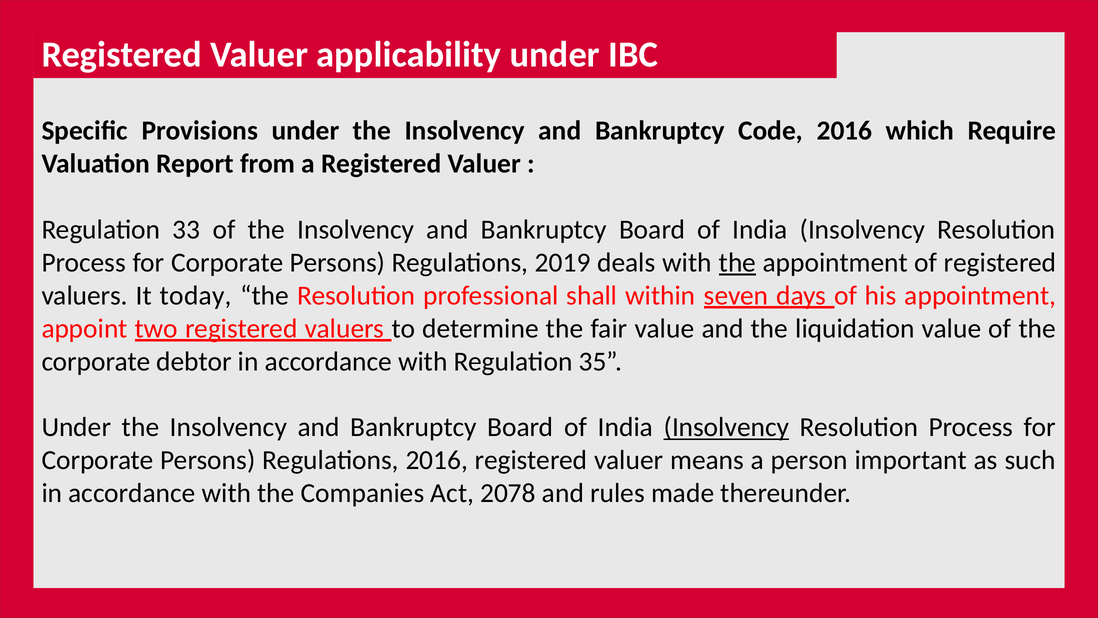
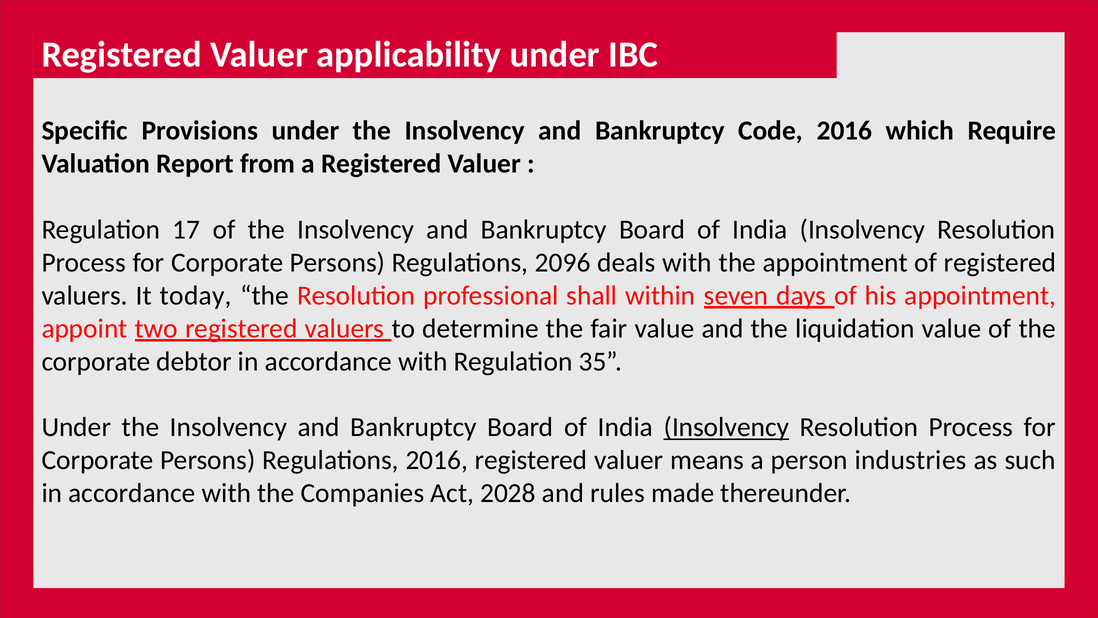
33: 33 -> 17
2019: 2019 -> 2096
the at (738, 262) underline: present -> none
important: important -> industries
2078: 2078 -> 2028
